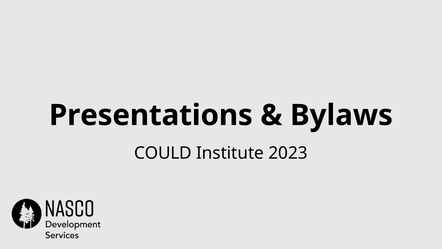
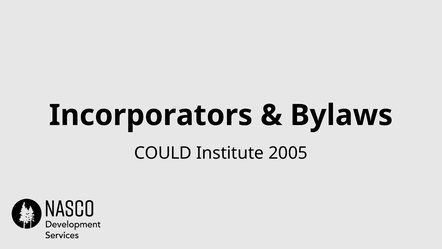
Presentations: Presentations -> Incorporators
2023: 2023 -> 2005
